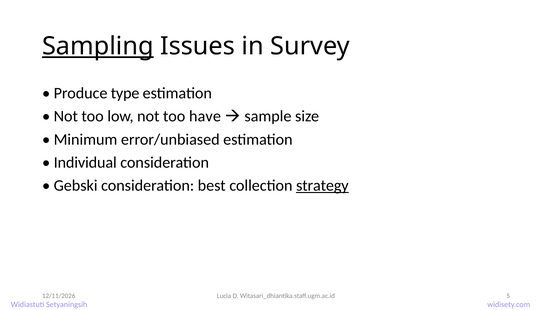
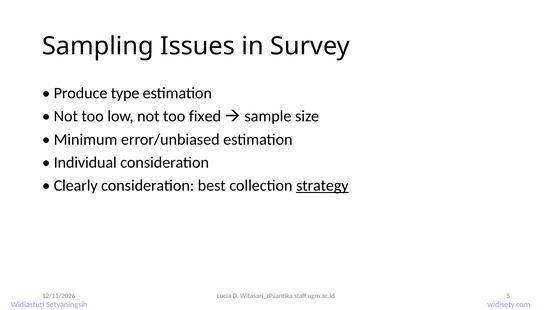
Sampling underline: present -> none
have: have -> fixed
Gebski: Gebski -> Clearly
